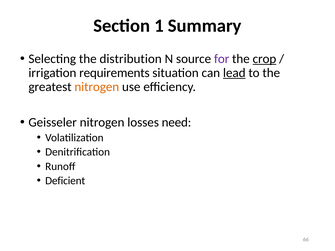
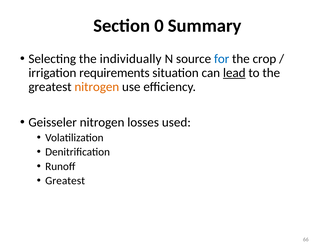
1: 1 -> 0
distribution: distribution -> individually
for colour: purple -> blue
crop underline: present -> none
need: need -> used
Deficient at (65, 181): Deficient -> Greatest
